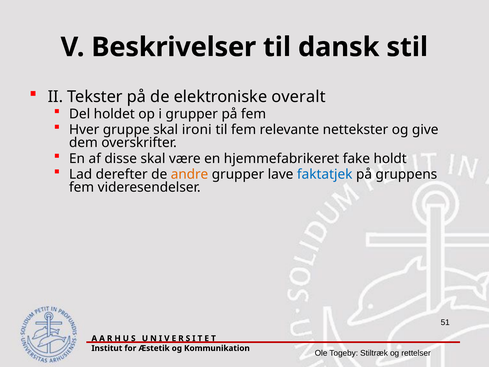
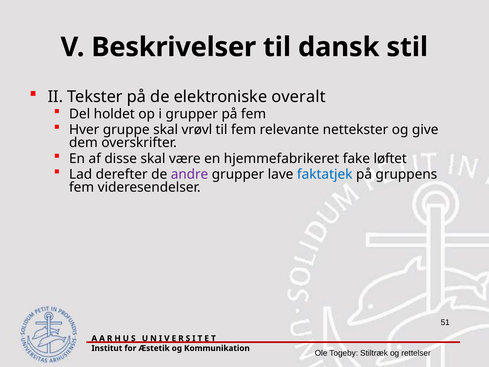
ironi: ironi -> vrøvl
holdt: holdt -> løftet
andre colour: orange -> purple
